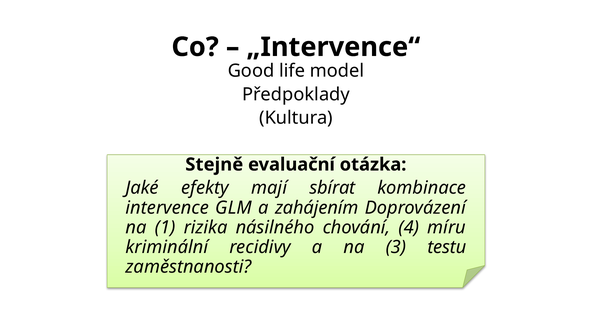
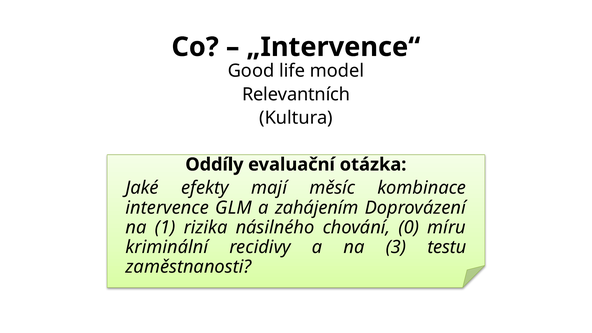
Předpoklady: Předpoklady -> Relevantních
Stejně: Stejně -> Oddíly
sbírat: sbírat -> měsíc
4: 4 -> 0
